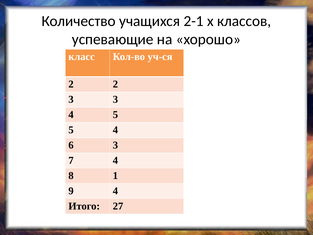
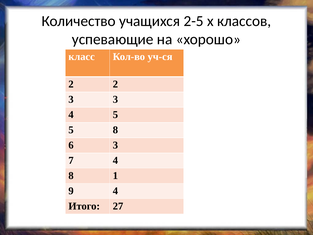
2-1: 2-1 -> 2-5
5 4: 4 -> 8
